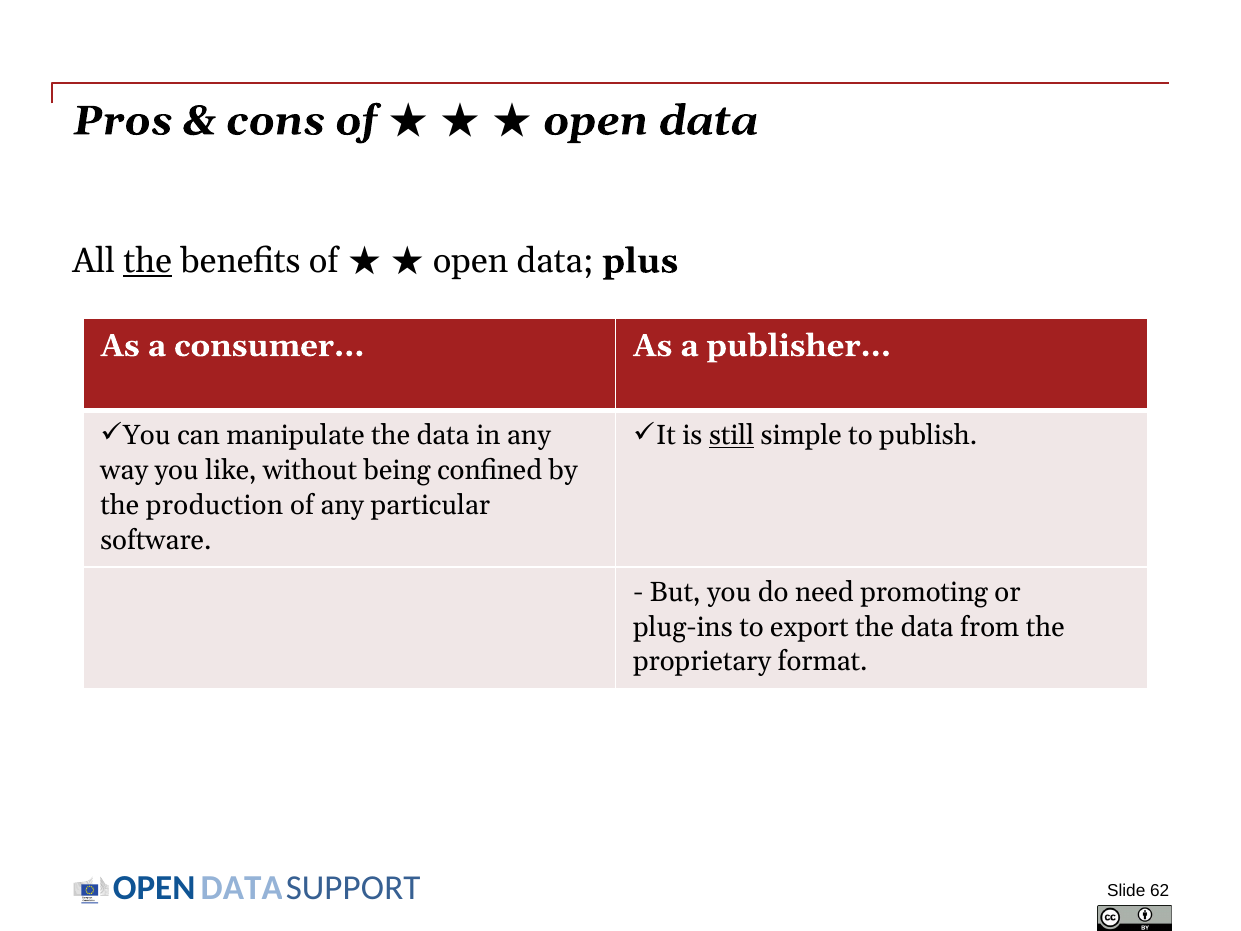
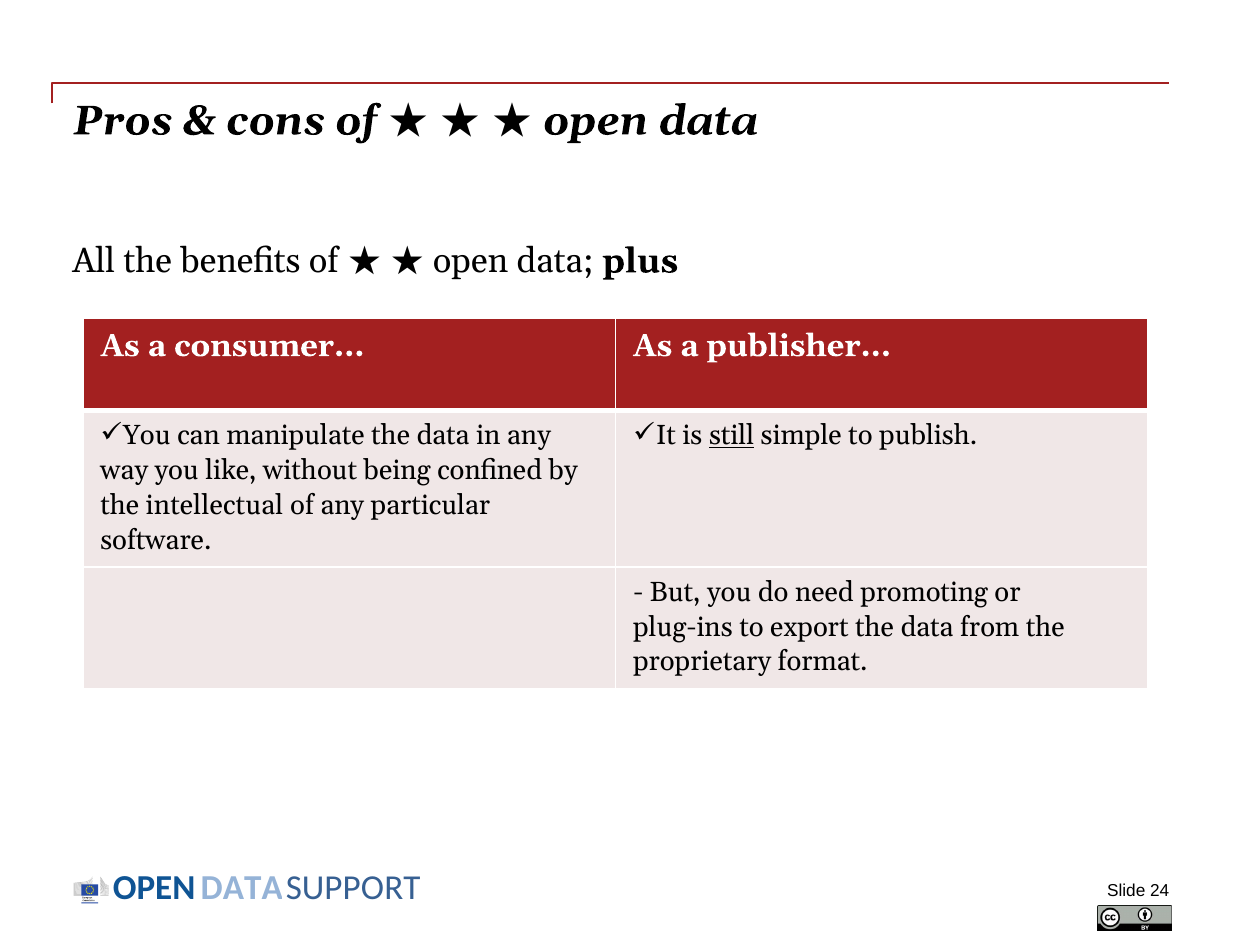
the at (148, 261) underline: present -> none
production: production -> intellectual
62: 62 -> 24
